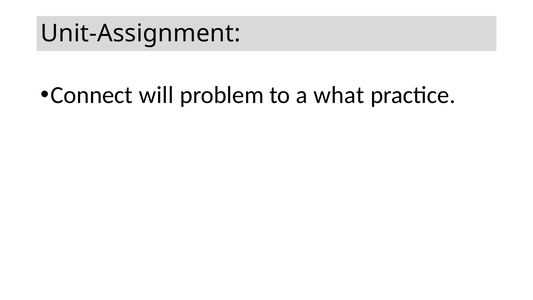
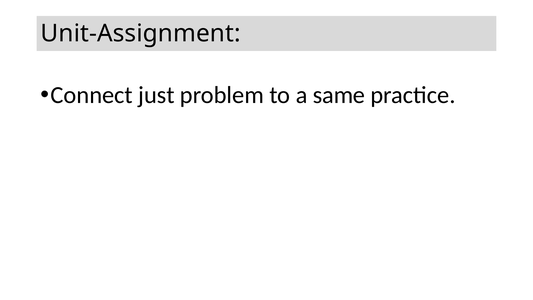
will: will -> just
what: what -> same
